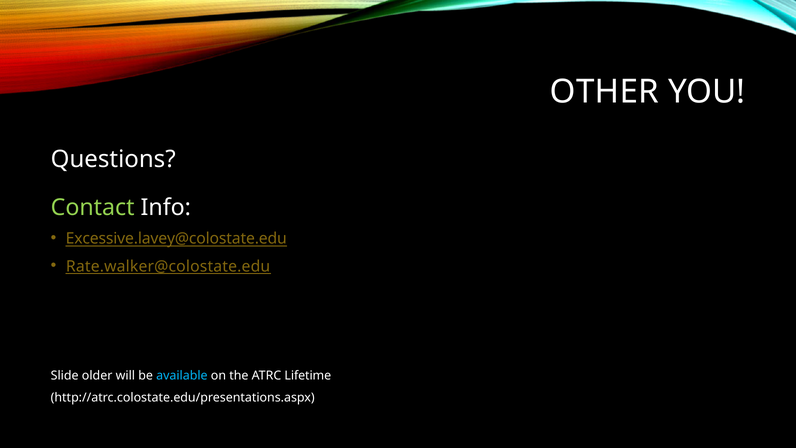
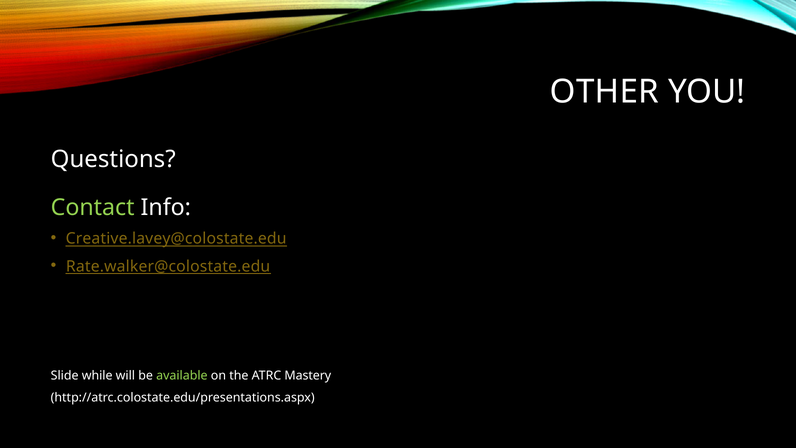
Excessive.lavey@colostate.edu: Excessive.lavey@colostate.edu -> Creative.lavey@colostate.edu
older: older -> while
available colour: light blue -> light green
Lifetime: Lifetime -> Mastery
